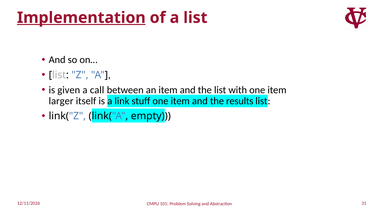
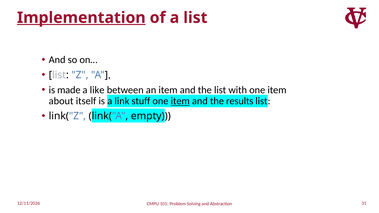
given: given -> made
call: call -> like
larger: larger -> about
item at (180, 101) underline: none -> present
